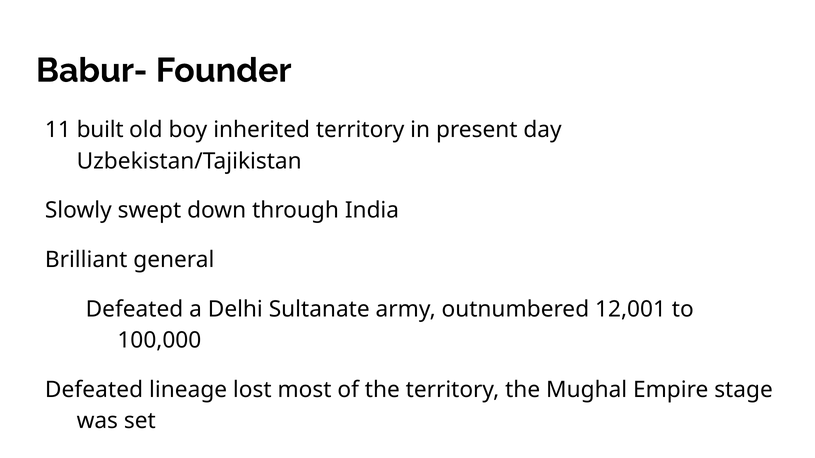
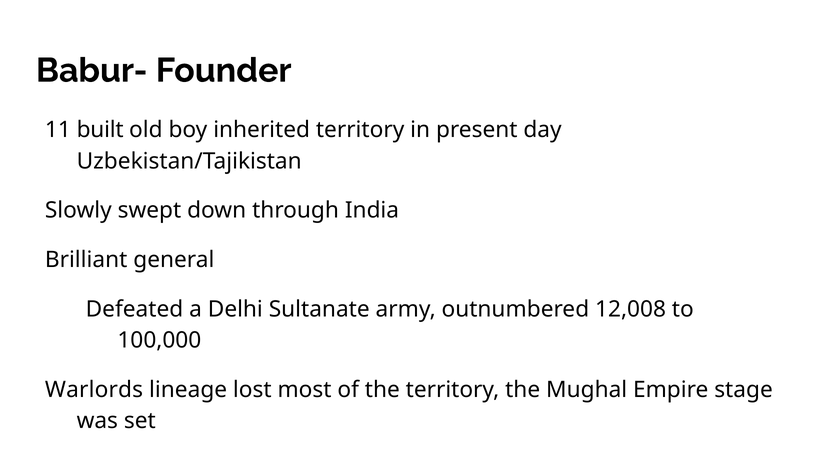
12,001: 12,001 -> 12,008
Defeated at (94, 390): Defeated -> Warlords
